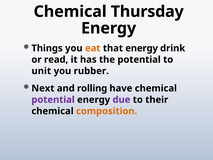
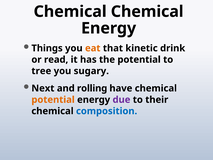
Chemical Thursday: Thursday -> Chemical
that energy: energy -> kinetic
unit: unit -> tree
rubber: rubber -> sugary
potential at (53, 100) colour: purple -> orange
composition colour: orange -> blue
